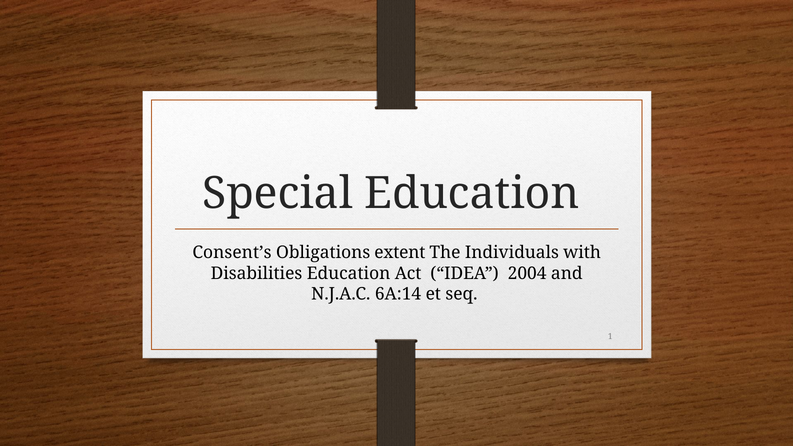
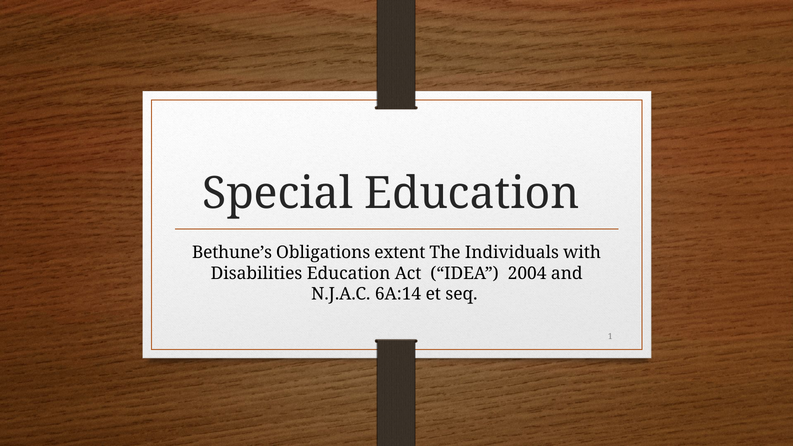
Consent’s: Consent’s -> Bethune’s
